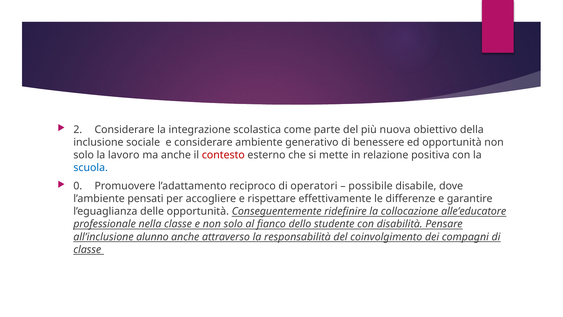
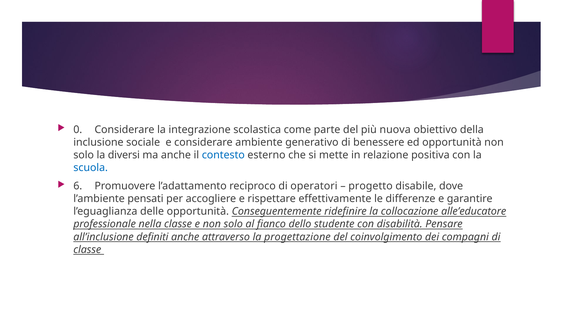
2: 2 -> 0
lavoro: lavoro -> diversi
contesto colour: red -> blue
0: 0 -> 6
possibile: possibile -> progetto
alunno: alunno -> definiti
responsabilità: responsabilità -> progettazione
